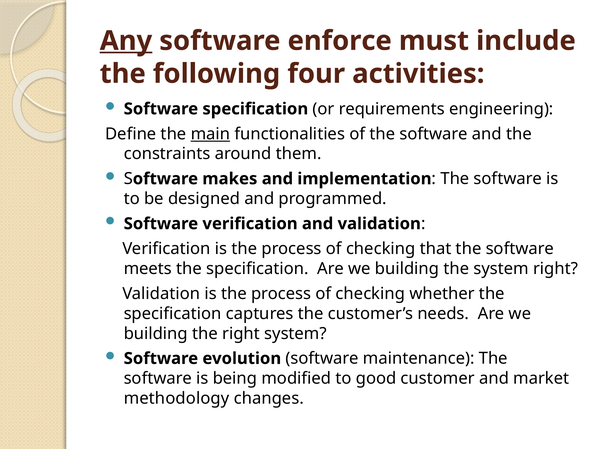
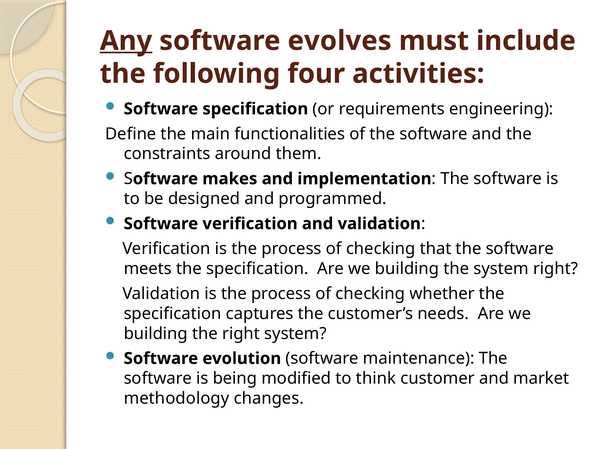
enforce: enforce -> evolves
main underline: present -> none
good: good -> think
